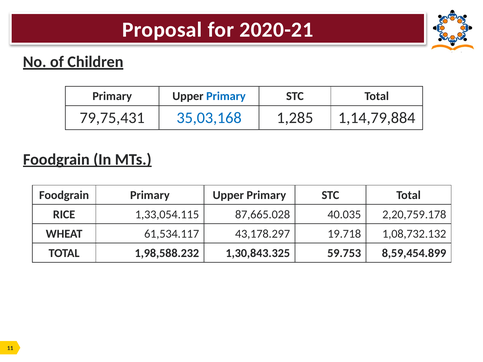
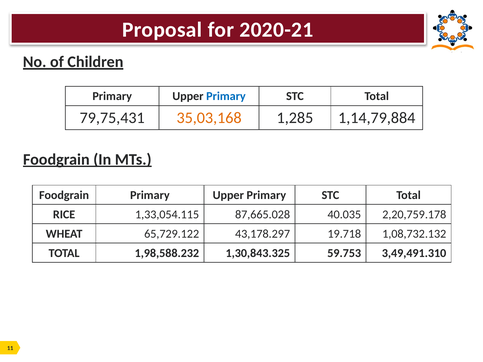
35,03,168 colour: blue -> orange
61,534.117: 61,534.117 -> 65,729.122
8,59,454.899: 8,59,454.899 -> 3,49,491.310
